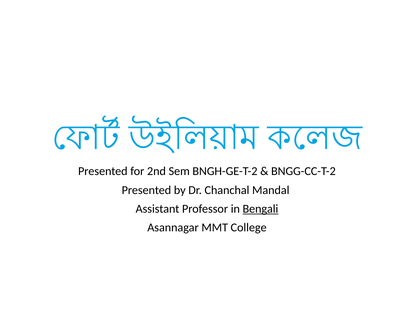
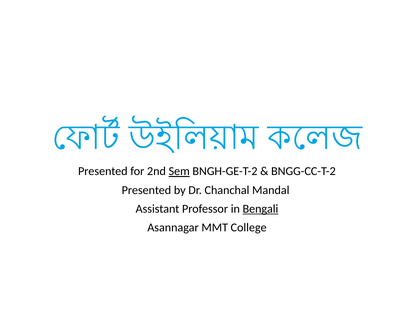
Sem underline: none -> present
